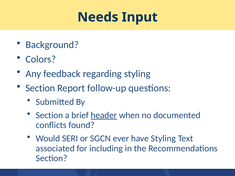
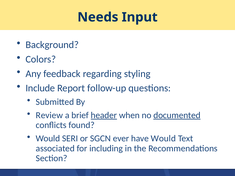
Section at (40, 88): Section -> Include
Section at (49, 115): Section -> Review
documented underline: none -> present
have Styling: Styling -> Would
